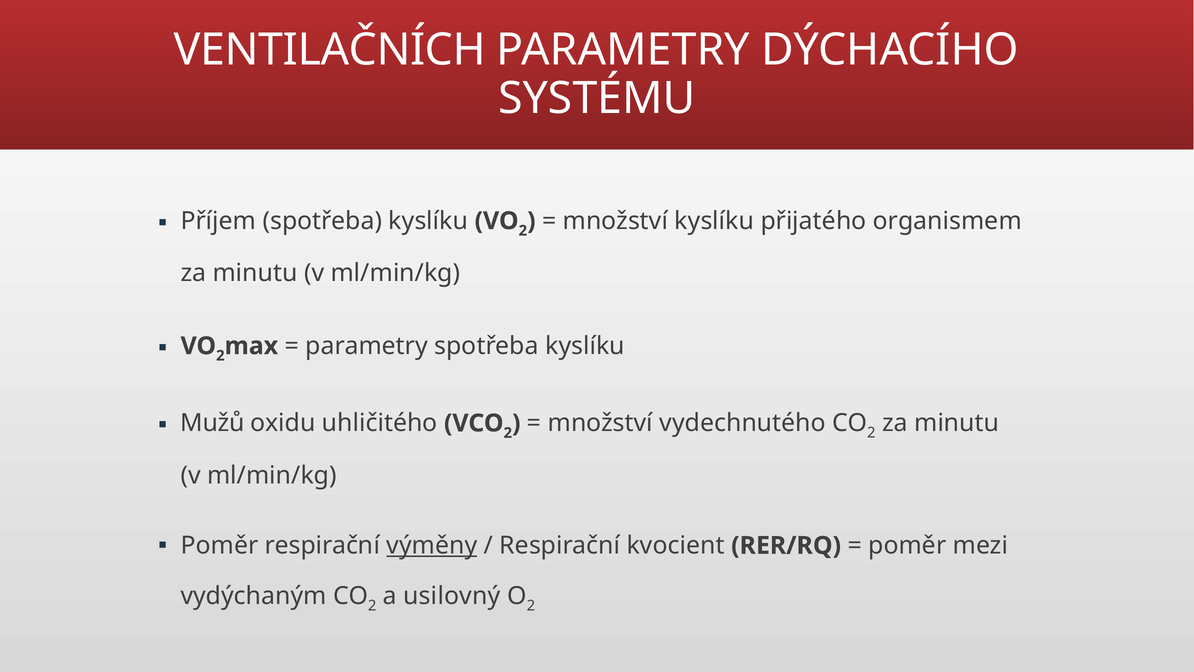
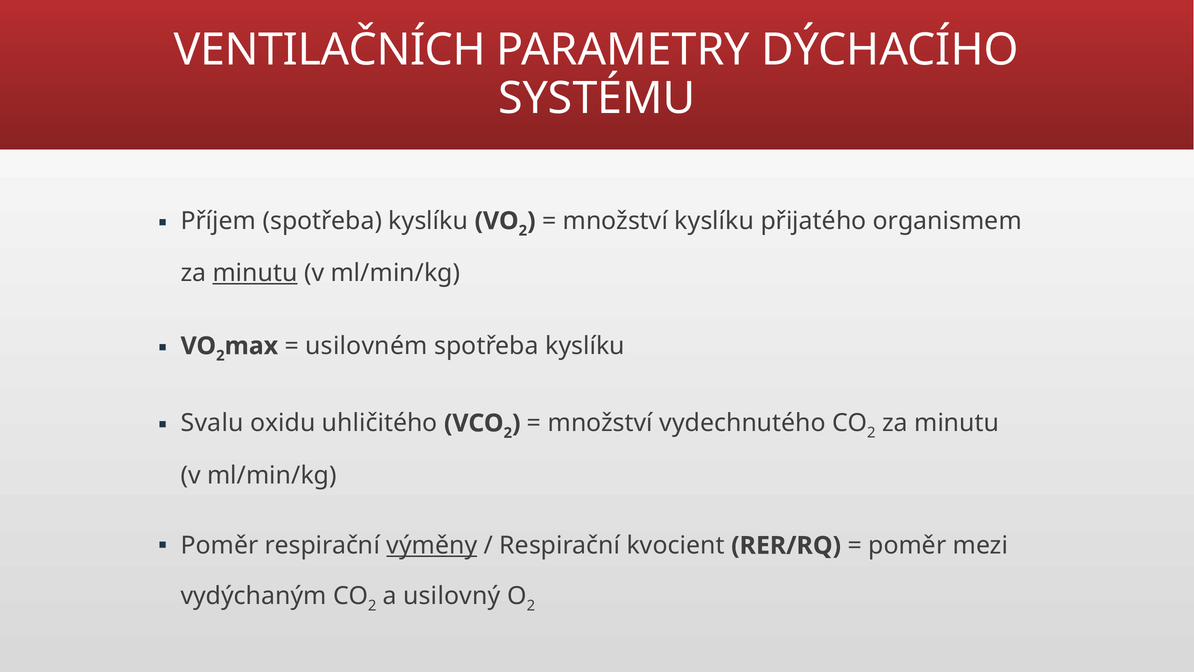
minutu at (255, 273) underline: none -> present
parametry at (367, 346): parametry -> usilovném
Mužů: Mužů -> Svalu
